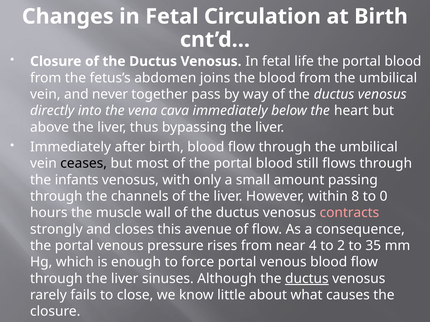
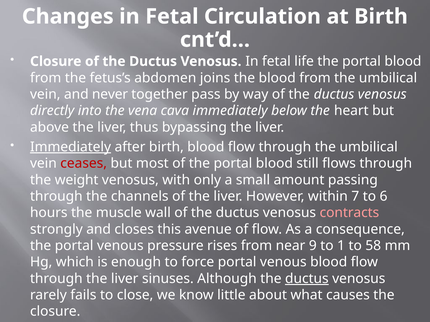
Immediately at (71, 147) underline: none -> present
ceases colour: black -> red
infants: infants -> weight
8: 8 -> 7
0: 0 -> 6
4: 4 -> 9
2: 2 -> 1
35: 35 -> 58
